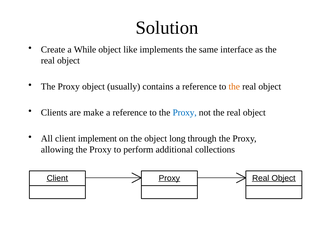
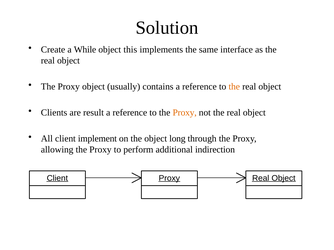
like: like -> this
make: make -> result
Proxy at (185, 113) colour: blue -> orange
collections: collections -> indirection
